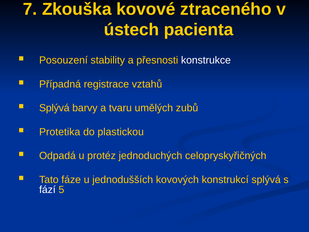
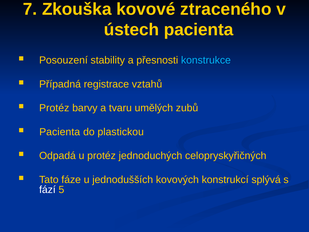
konstrukce colour: white -> light blue
Splývá at (54, 108): Splývá -> Protéz
Protetika at (60, 132): Protetika -> Pacienta
